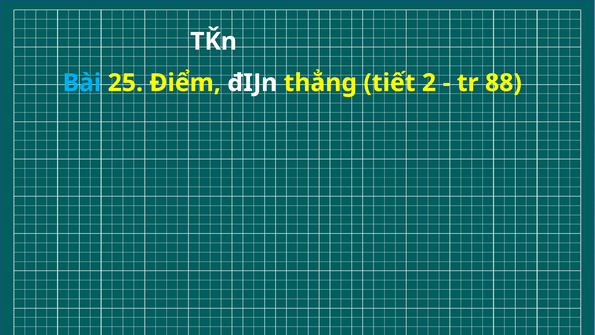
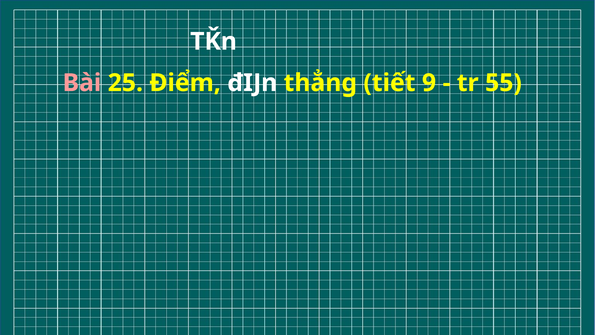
Bài colour: light blue -> pink
2: 2 -> 9
88: 88 -> 55
